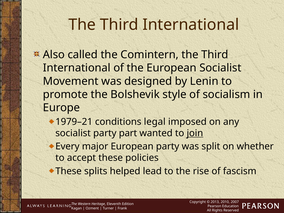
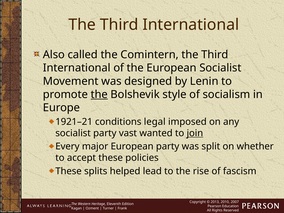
the at (99, 94) underline: none -> present
1979–21: 1979–21 -> 1921–21
part: part -> vast
